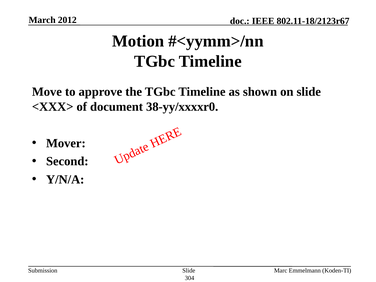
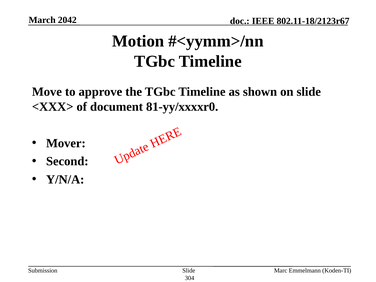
2012: 2012 -> 2042
38-yy/xxxxr0: 38-yy/xxxxr0 -> 81-yy/xxxxr0
